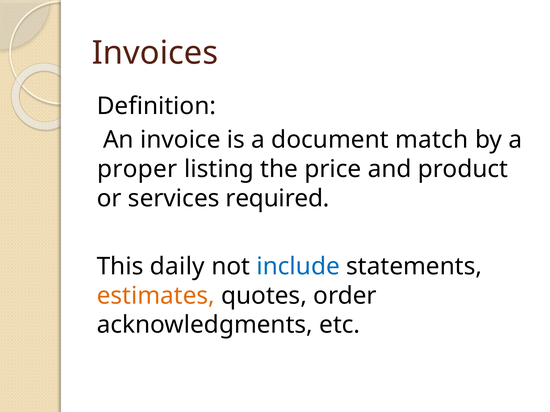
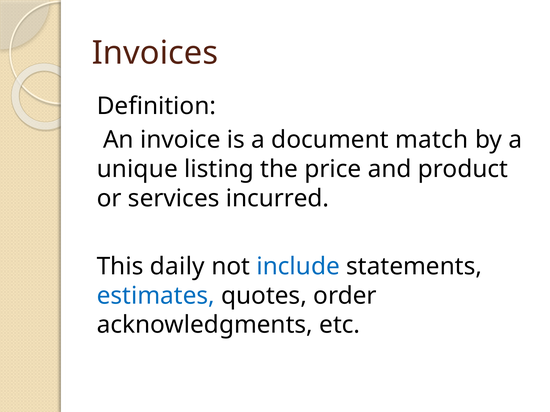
proper: proper -> unique
required: required -> incurred
estimates colour: orange -> blue
